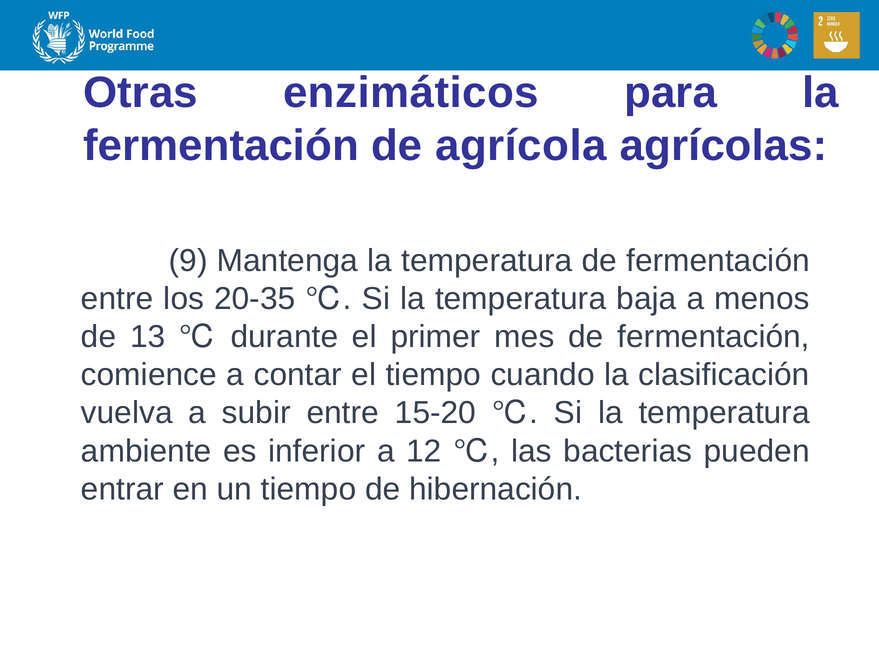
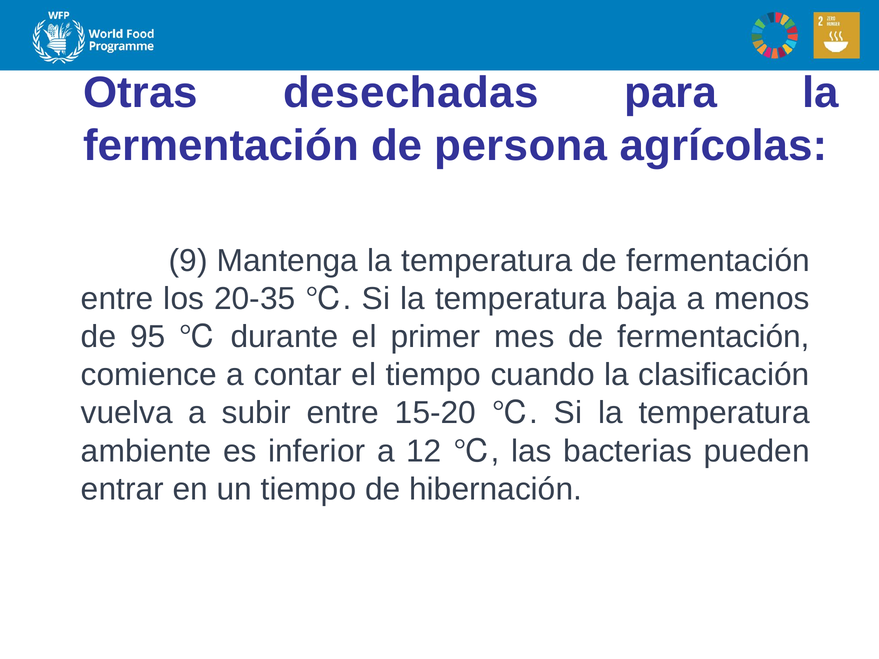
enzimáticos: enzimáticos -> desechadas
agrícola: agrícola -> persona
13: 13 -> 95
